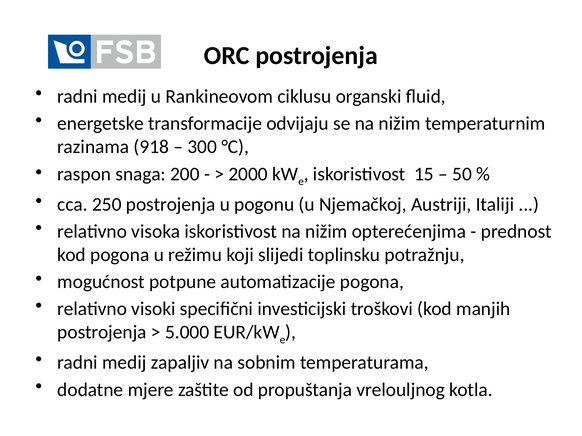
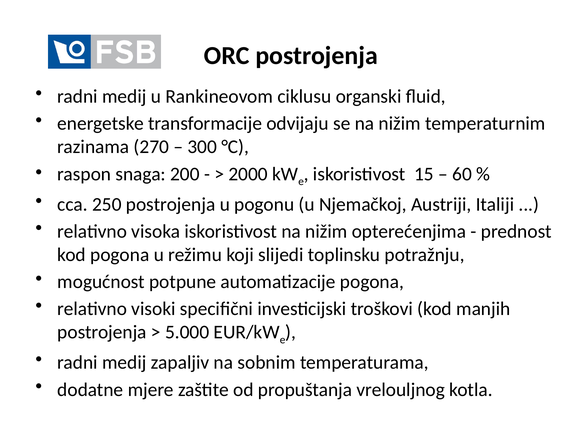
918: 918 -> 270
50: 50 -> 60
